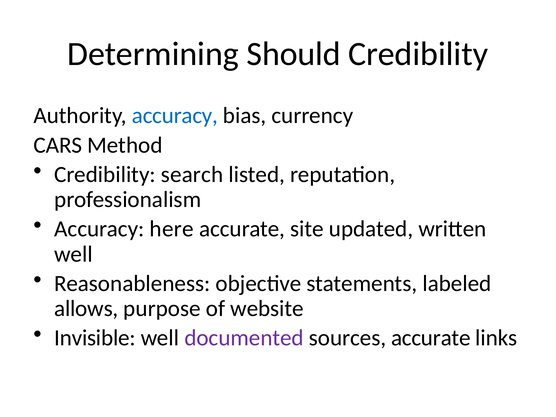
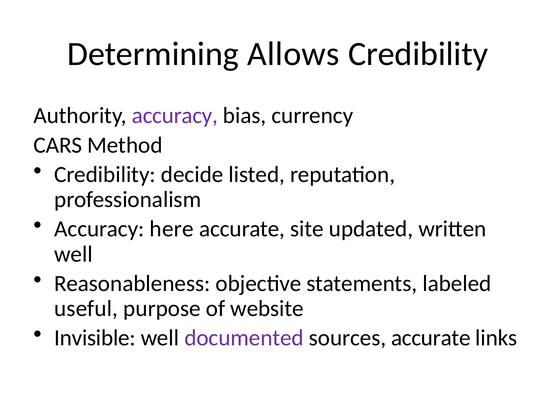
Should: Should -> Allows
accuracy at (175, 116) colour: blue -> purple
search: search -> decide
allows: allows -> useful
